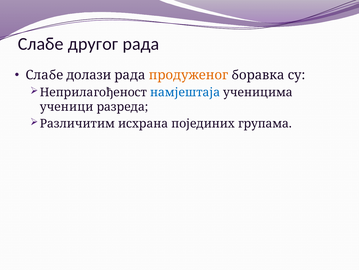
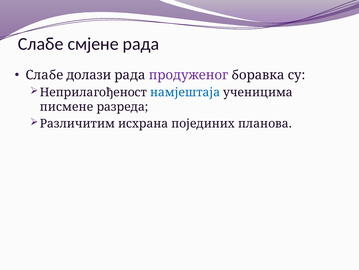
другог: другог -> смјене
продуженог colour: orange -> purple
ученици: ученици -> писмене
групама: групама -> планова
